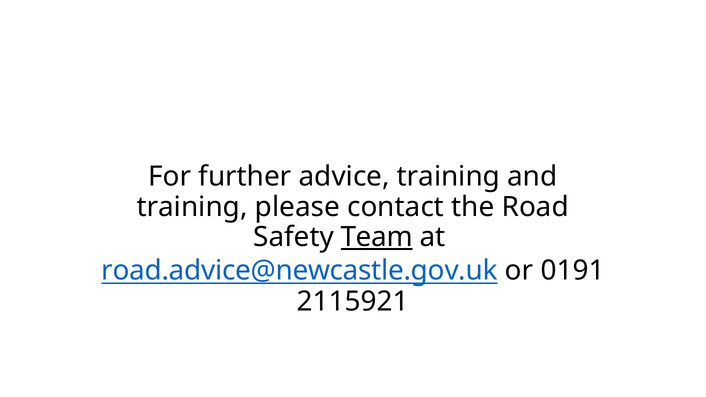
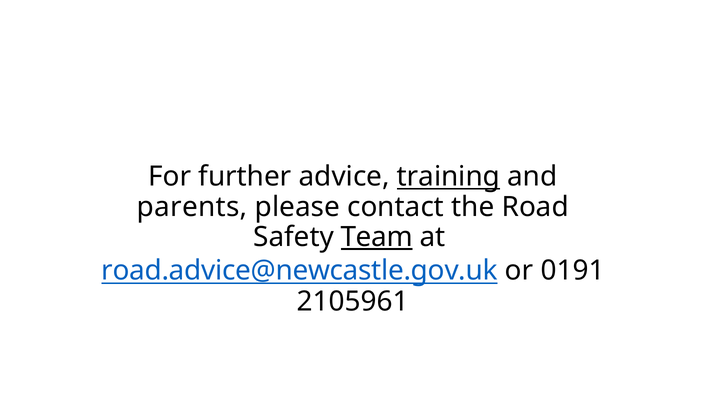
training at (448, 177) underline: none -> present
training at (192, 207): training -> parents
2115921: 2115921 -> 2105961
